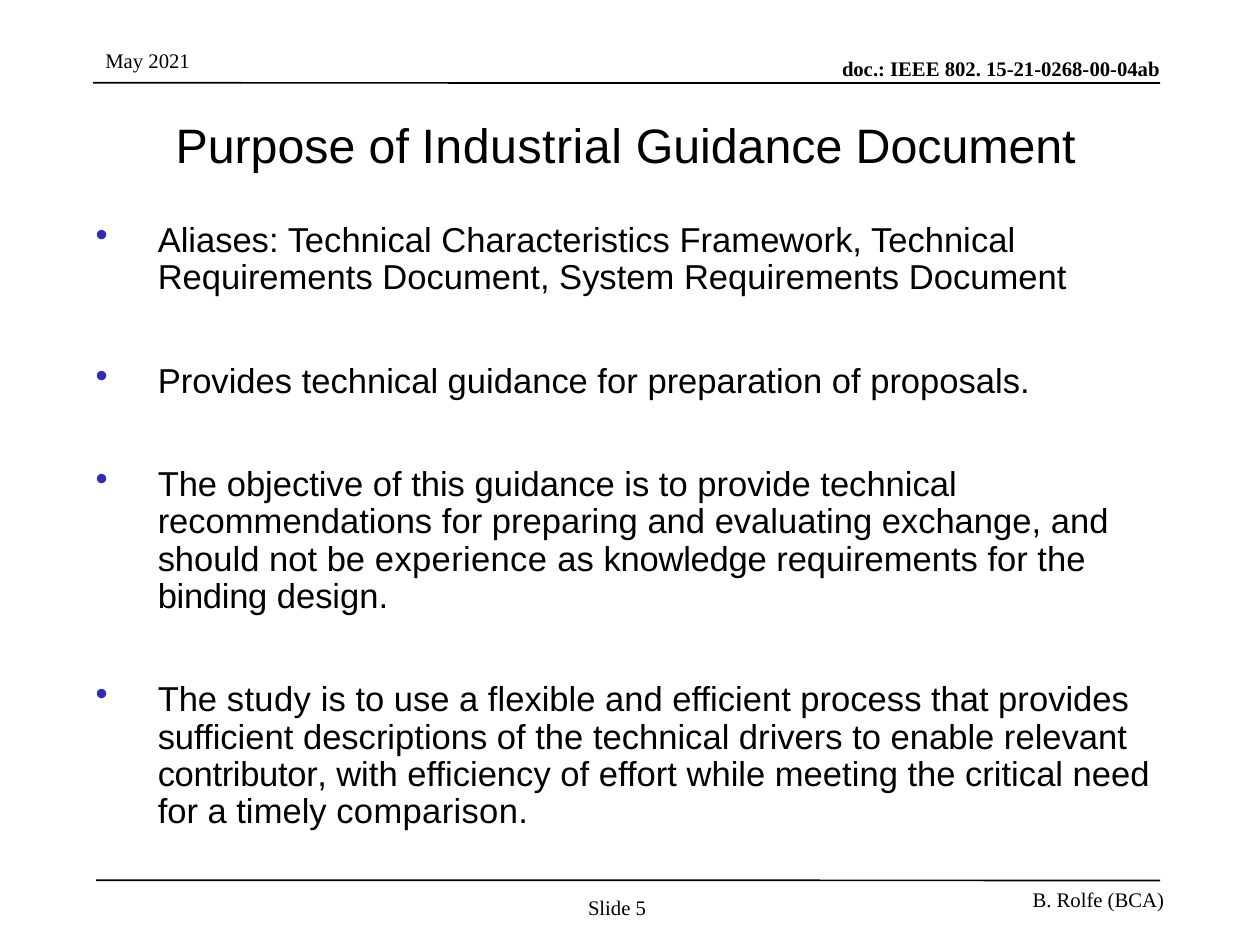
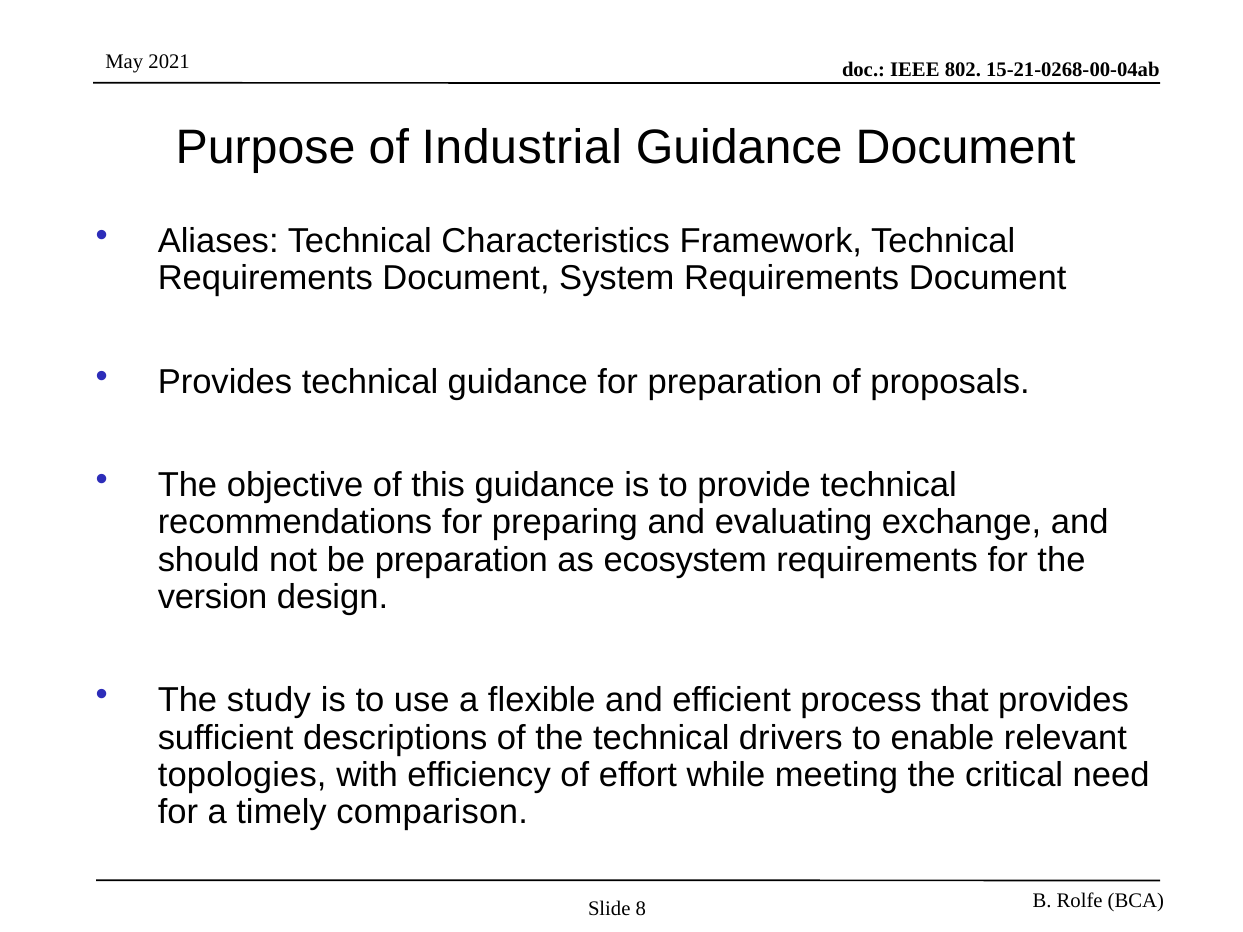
be experience: experience -> preparation
knowledge: knowledge -> ecosystem
binding: binding -> version
contributor: contributor -> topologies
5: 5 -> 8
